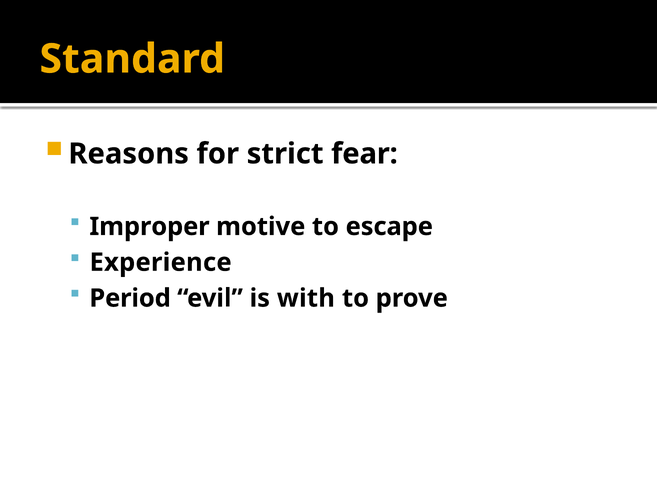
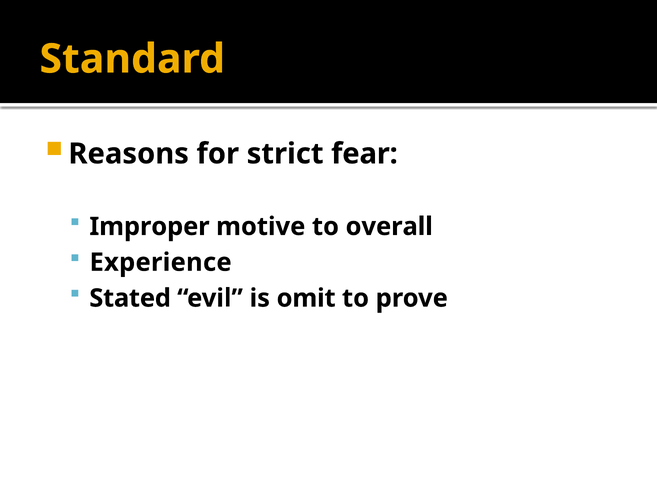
escape: escape -> overall
Period: Period -> Stated
with: with -> omit
